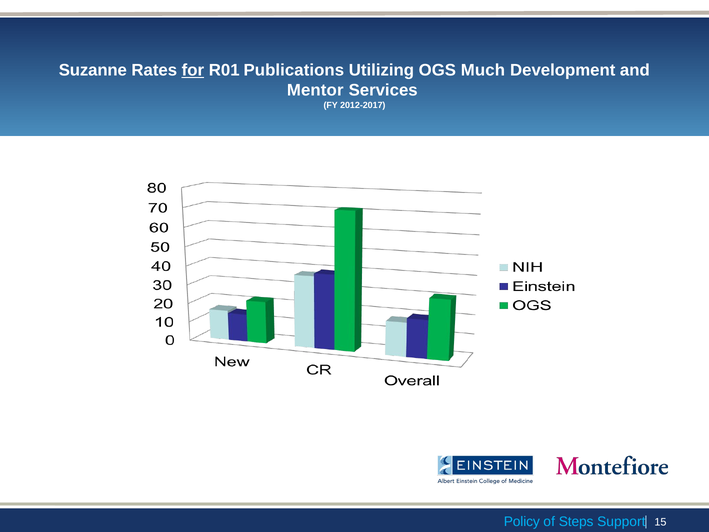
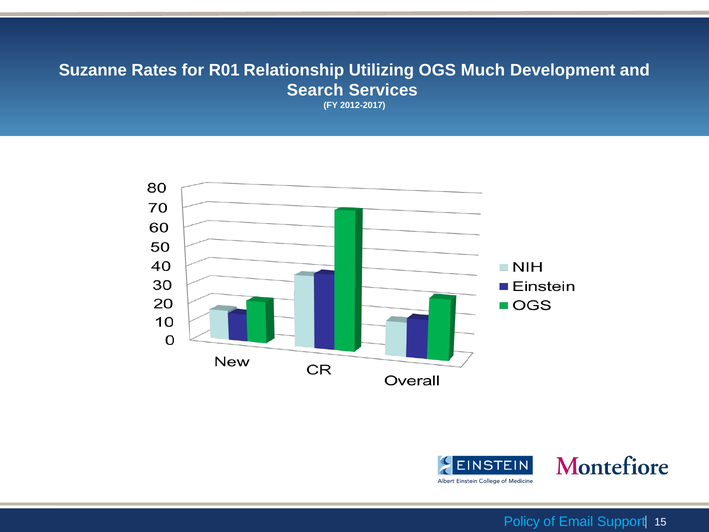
for underline: present -> none
Publications: Publications -> Relationship
Mentor: Mentor -> Search
Steps: Steps -> Email
